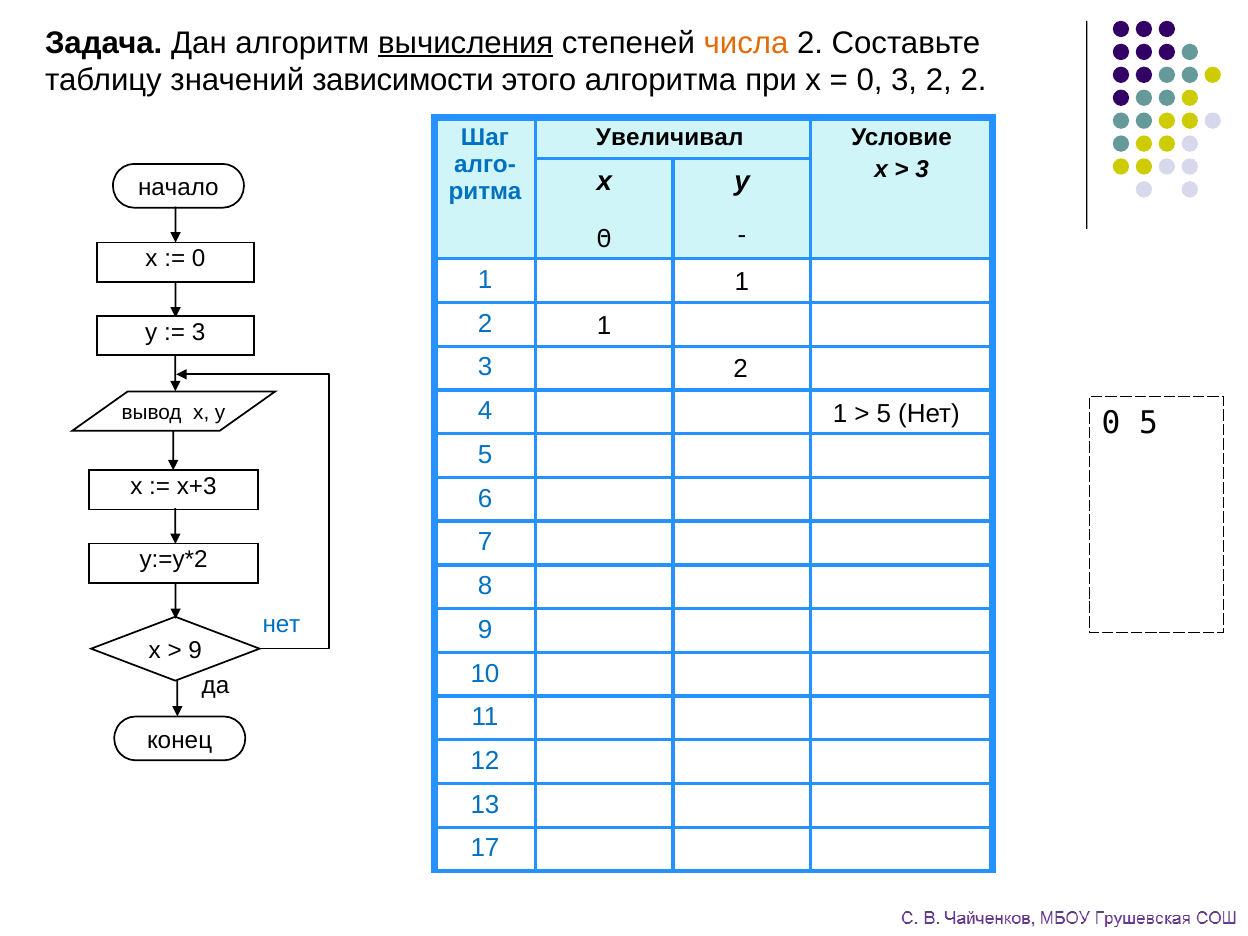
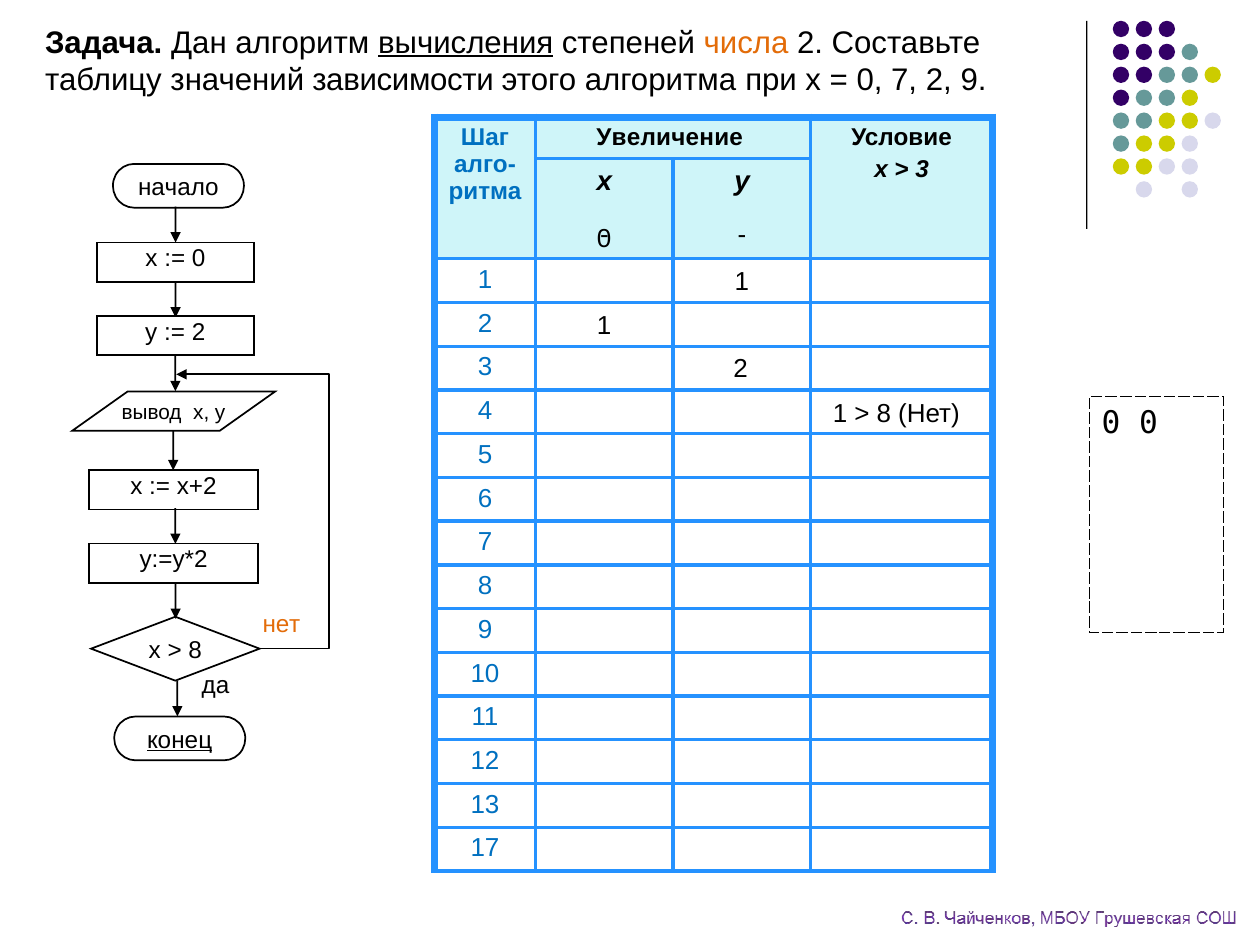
0 3: 3 -> 7
2 2: 2 -> 9
Увеличивал: Увеличивал -> Увеличение
3 at (199, 332): 3 -> 2
5 at (884, 414): 5 -> 8
0 5: 5 -> 0
x+3: x+3 -> x+2
нет at (281, 624) colour: blue -> orange
9 at (195, 650): 9 -> 8
конец underline: none -> present
